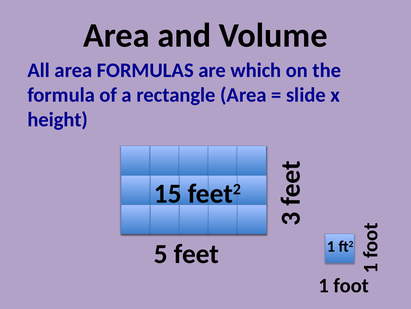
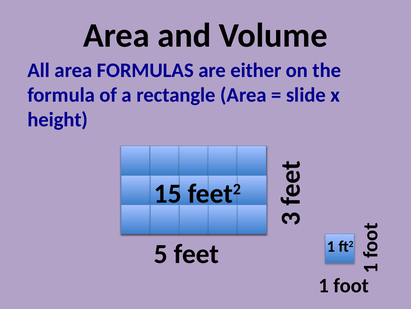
which: which -> either
